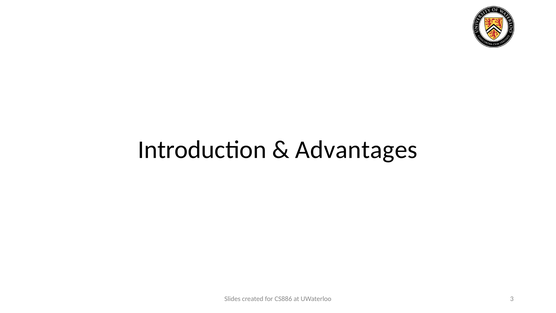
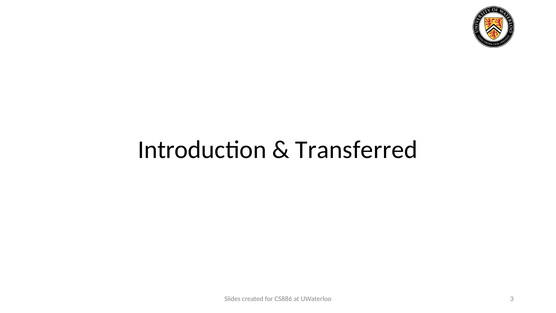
Advantages: Advantages -> Transferred
